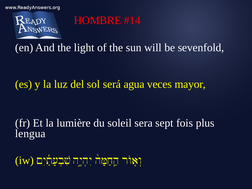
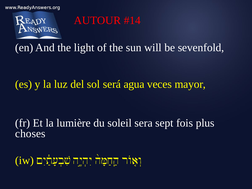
HOMBRE: HOMBRE -> AUTOUR
lengua: lengua -> choses
